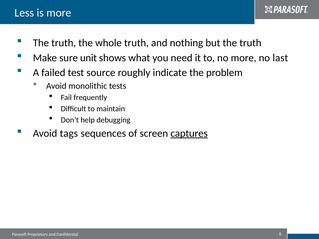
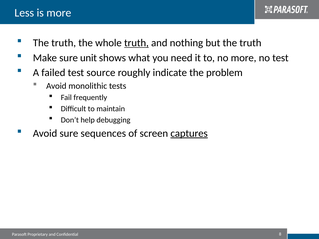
truth at (136, 43) underline: none -> present
no last: last -> test
Avoid tags: tags -> sure
